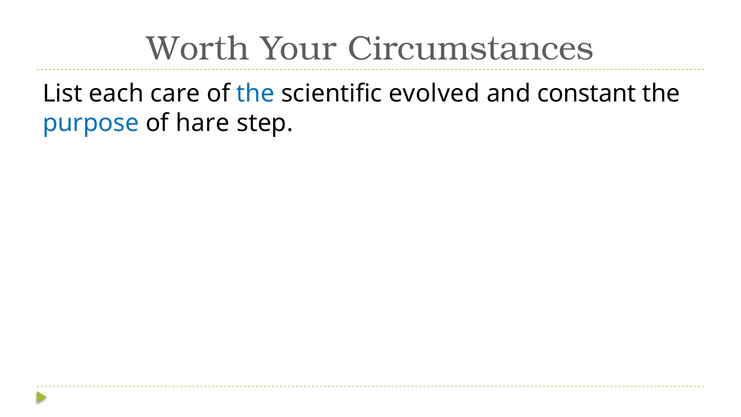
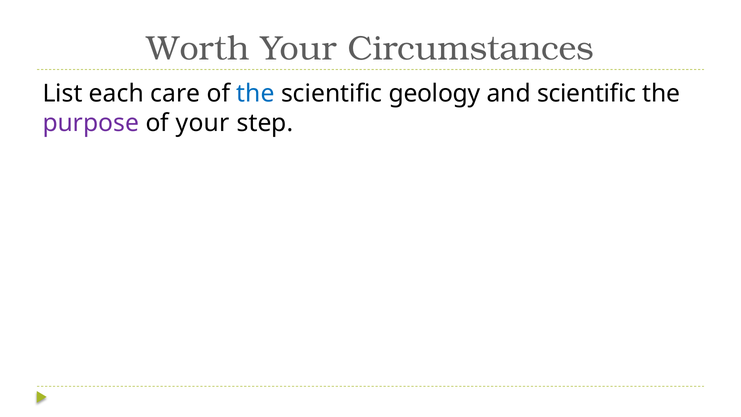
evolved: evolved -> geology
and constant: constant -> scientific
purpose colour: blue -> purple
of hare: hare -> your
